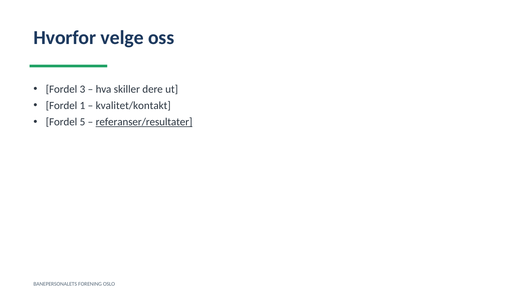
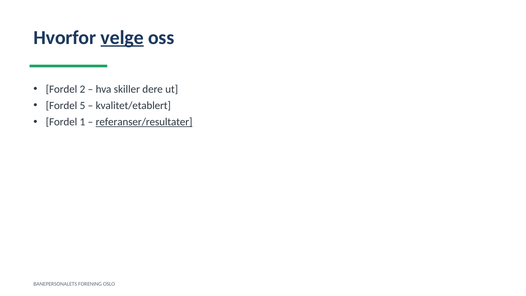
velge underline: none -> present
3: 3 -> 2
1: 1 -> 5
kvalitet/kontakt: kvalitet/kontakt -> kvalitet/etablert
5: 5 -> 1
